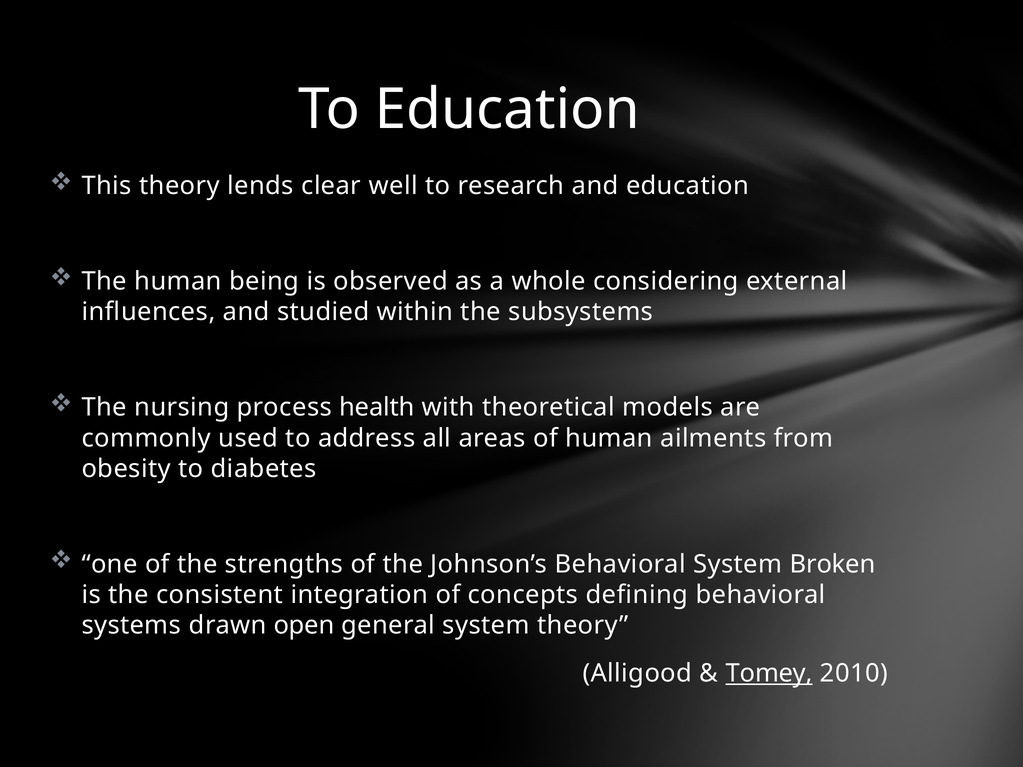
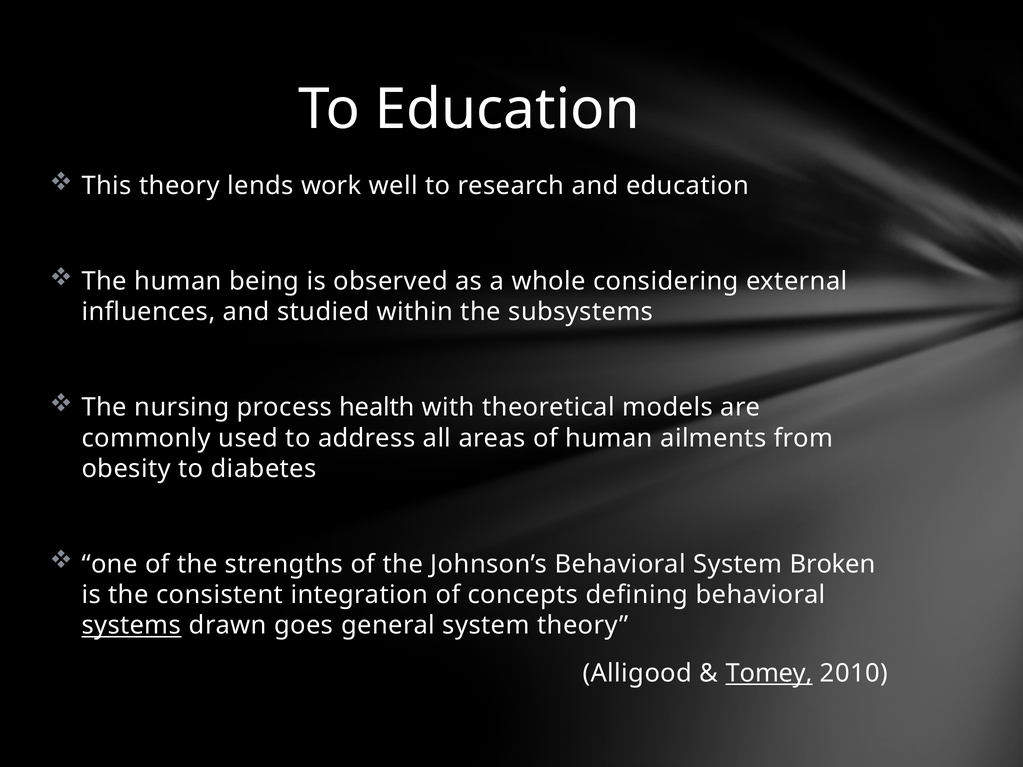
clear: clear -> work
systems underline: none -> present
open: open -> goes
